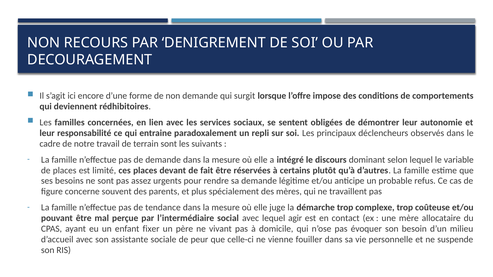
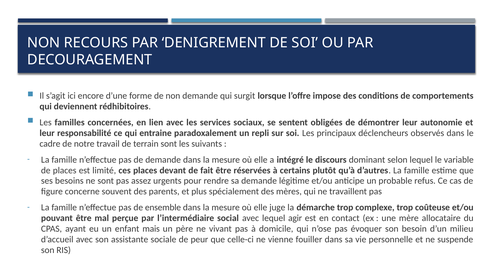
tendance: tendance -> ensemble
fixer: fixer -> mais
